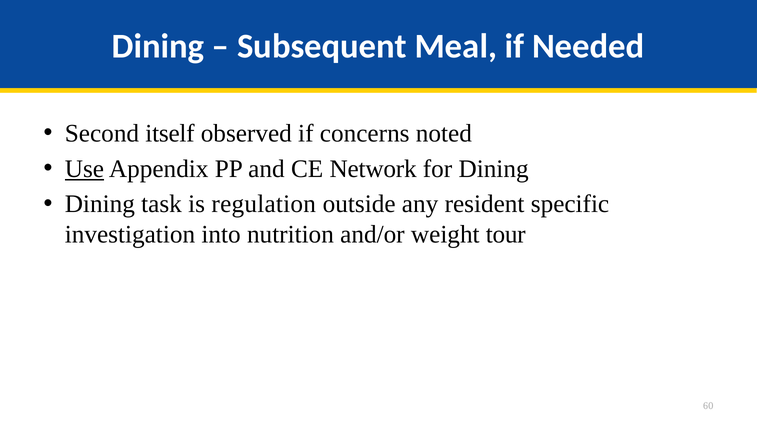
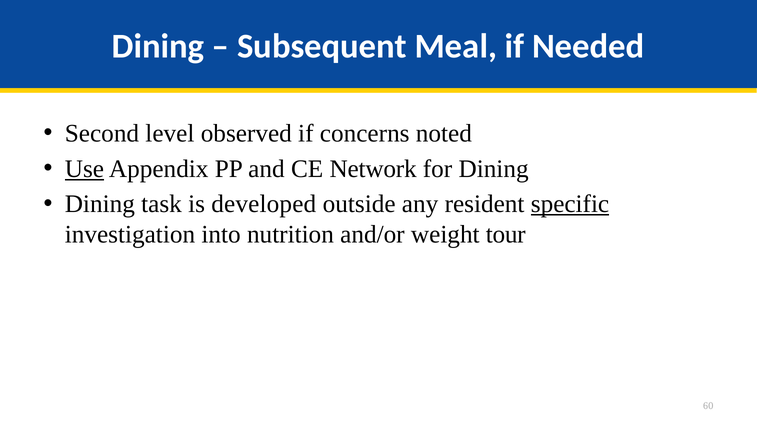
itself: itself -> level
regulation: regulation -> developed
specific underline: none -> present
